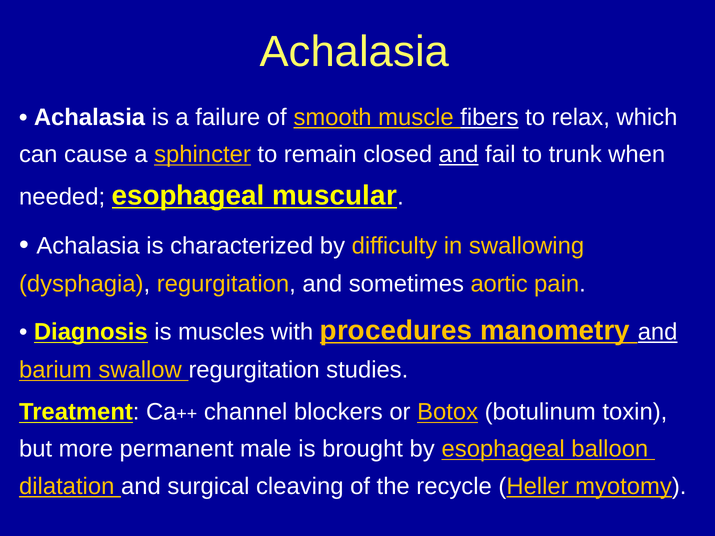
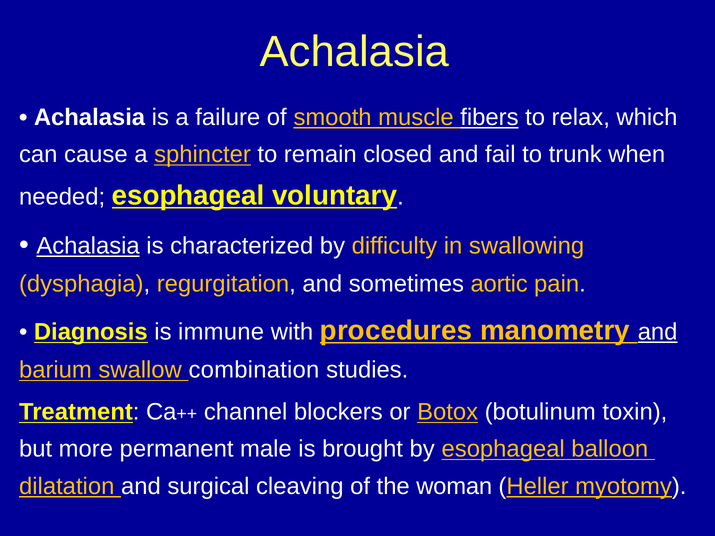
and at (459, 155) underline: present -> none
muscular: muscular -> voluntary
Achalasia at (88, 246) underline: none -> present
muscles: muscles -> immune
swallow regurgitation: regurgitation -> combination
recycle: recycle -> woman
